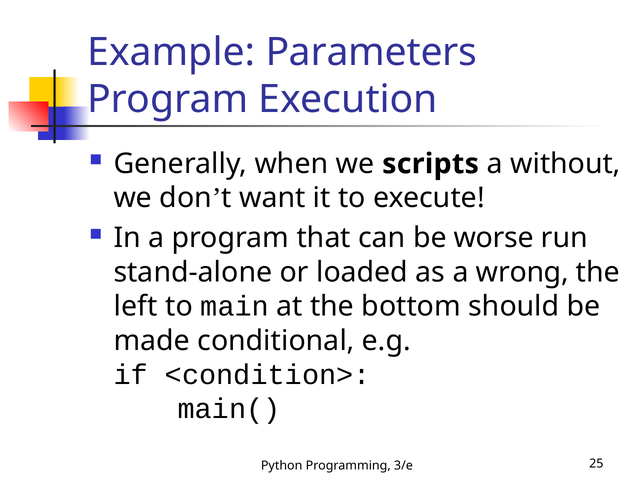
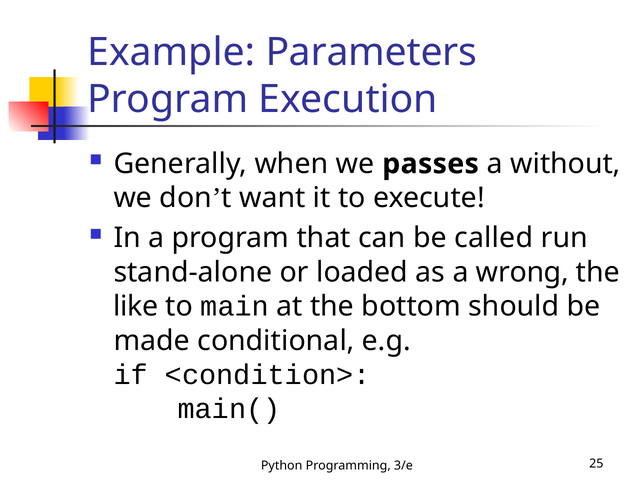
scripts: scripts -> passes
worse: worse -> called
left: left -> like
